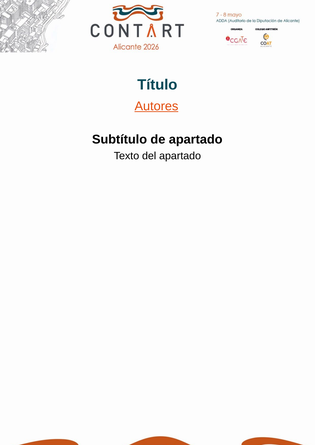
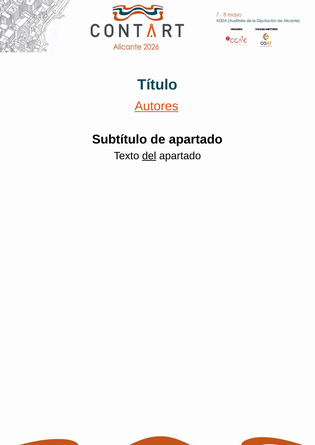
del underline: none -> present
